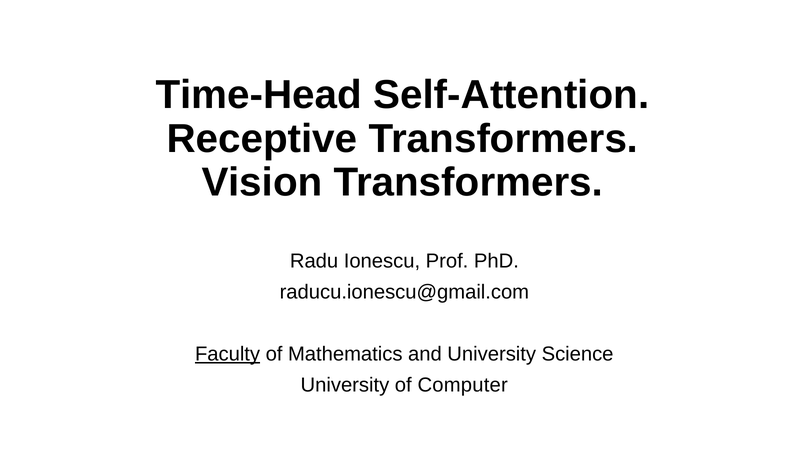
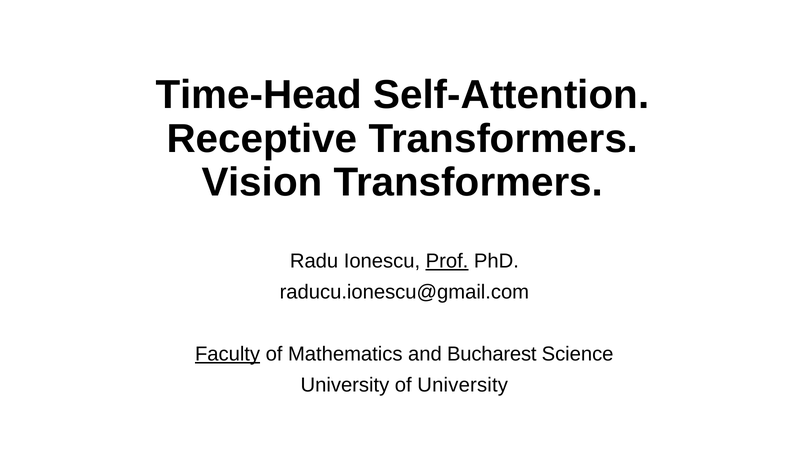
Prof underline: none -> present
and University: University -> Bucharest
of Computer: Computer -> University
